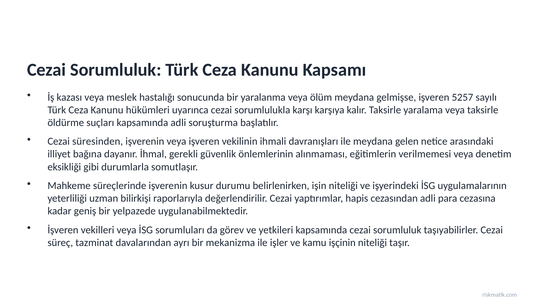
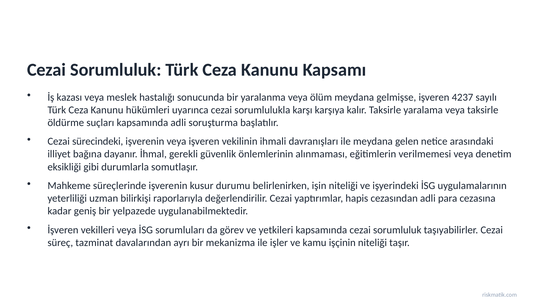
5257: 5257 -> 4237
süresinden: süresinden -> sürecindeki
